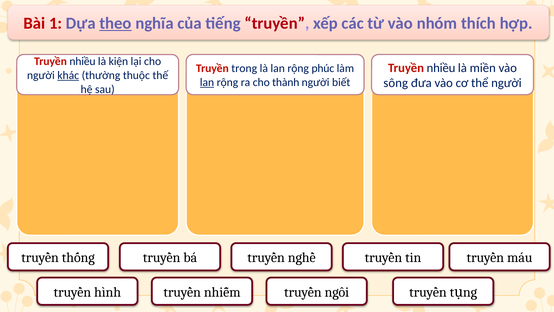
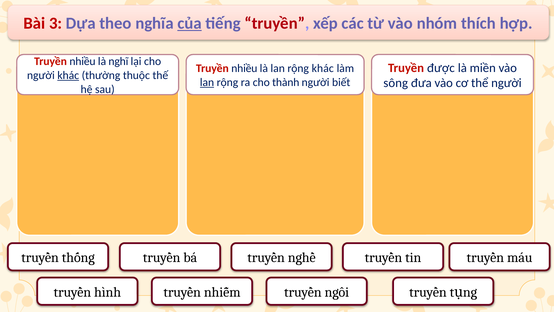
1: 1 -> 3
theo underline: present -> none
của underline: none -> present
kiện: kiện -> nghĩ
nhiều at (441, 68): nhiều -> được
trong at (244, 68): trong -> nhiều
rộng phúc: phúc -> khác
